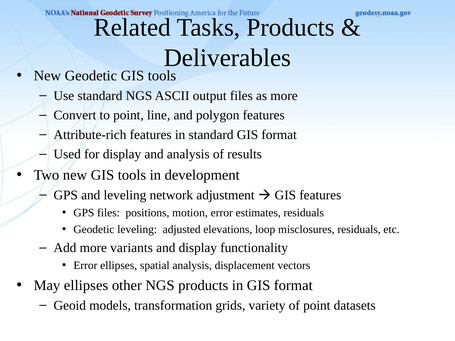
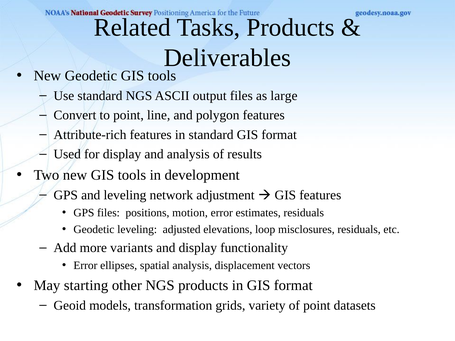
as more: more -> large
May ellipses: ellipses -> starting
